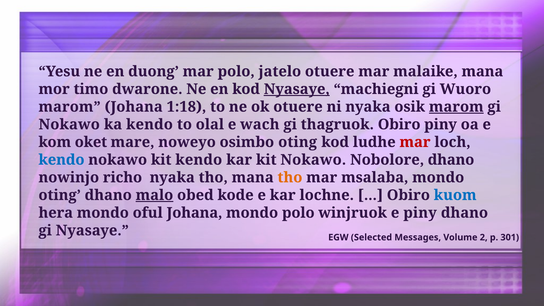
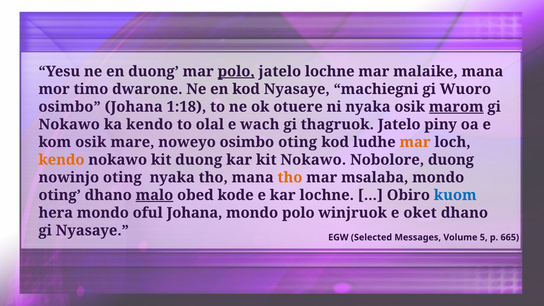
polo at (236, 71) underline: none -> present
jatelo otuere: otuere -> lochne
Nyasaye at (297, 89) underline: present -> none
marom at (70, 107): marom -> osimbo
thagruok Obiro: Obiro -> Jatelo
kom oket: oket -> osik
mar at (415, 142) colour: red -> orange
kendo at (61, 160) colour: blue -> orange
kit kendo: kendo -> duong
Nobolore dhano: dhano -> duong
nowinjo richo: richo -> oting
e piny: piny -> oket
2: 2 -> 5
301: 301 -> 665
